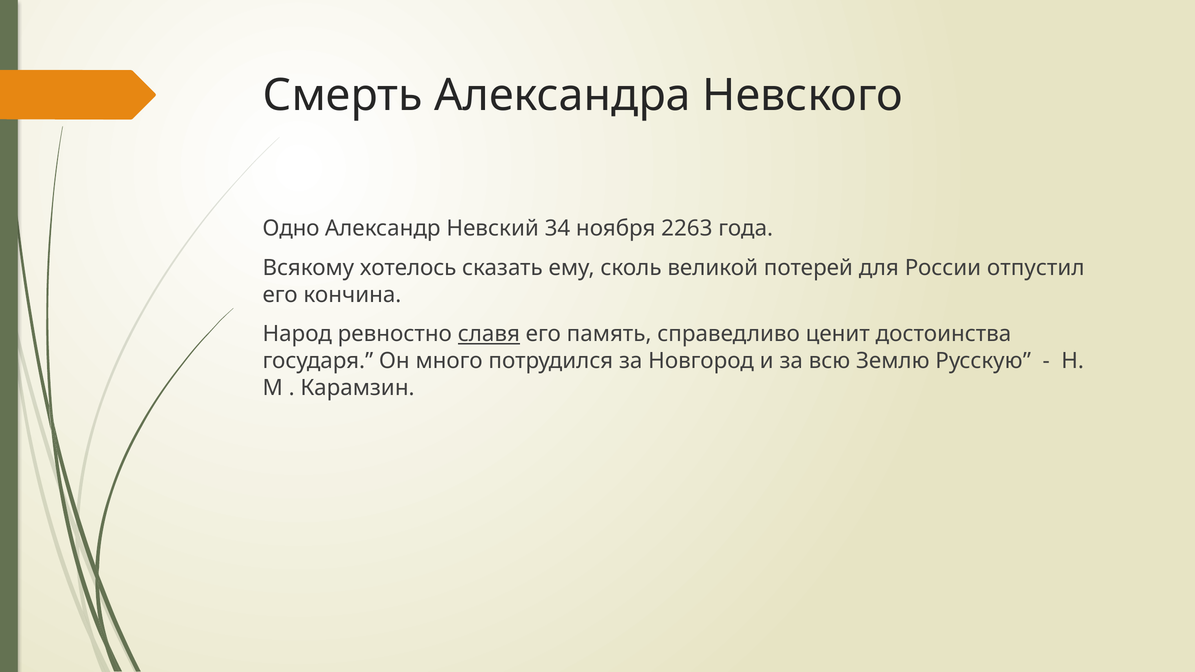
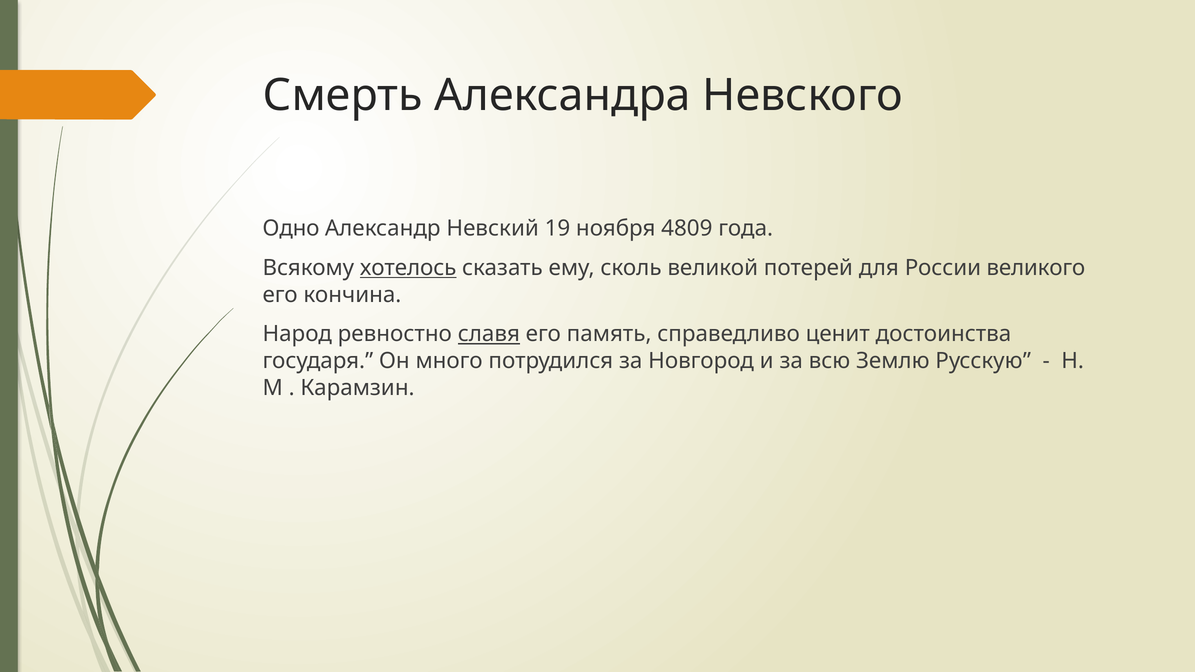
34: 34 -> 19
2263: 2263 -> 4809
хотелось underline: none -> present
отпустил: отпустил -> великого
